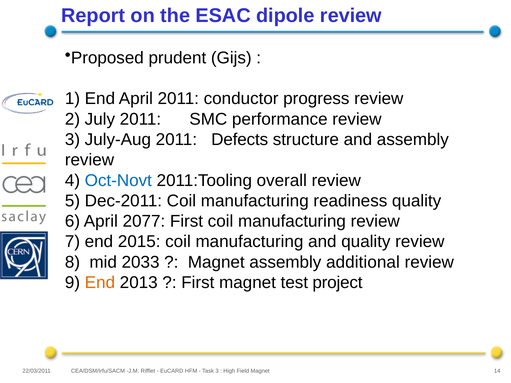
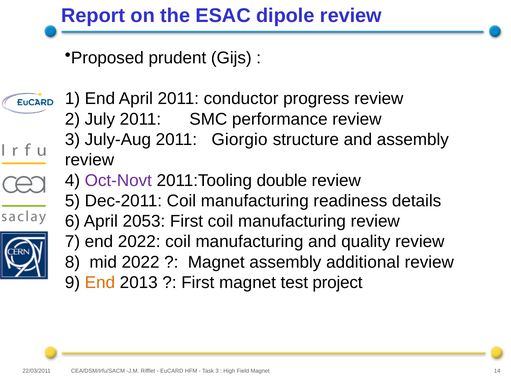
Defects: Defects -> Giorgio
Oct-Novt colour: blue -> purple
overall: overall -> double
readiness quality: quality -> details
2077: 2077 -> 2053
end 2015: 2015 -> 2022
mid 2033: 2033 -> 2022
